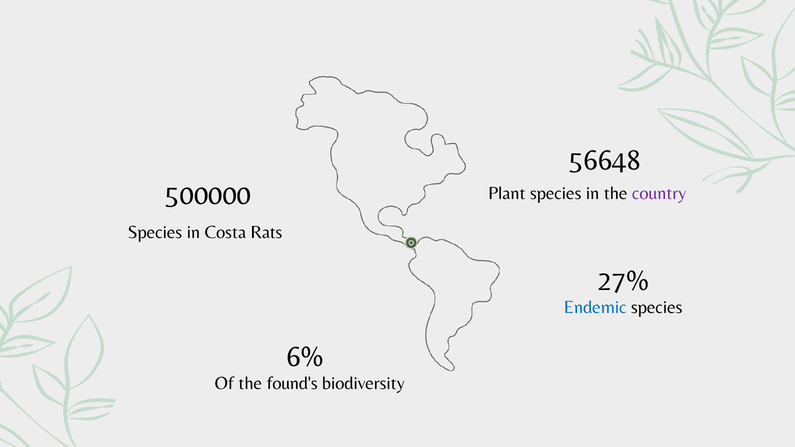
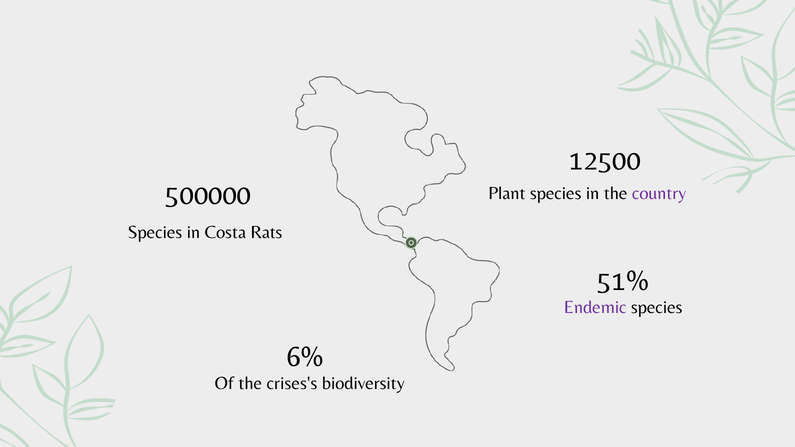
56648: 56648 -> 12500
27%: 27% -> 51%
Endemic colour: blue -> purple
found's: found's -> crises's
